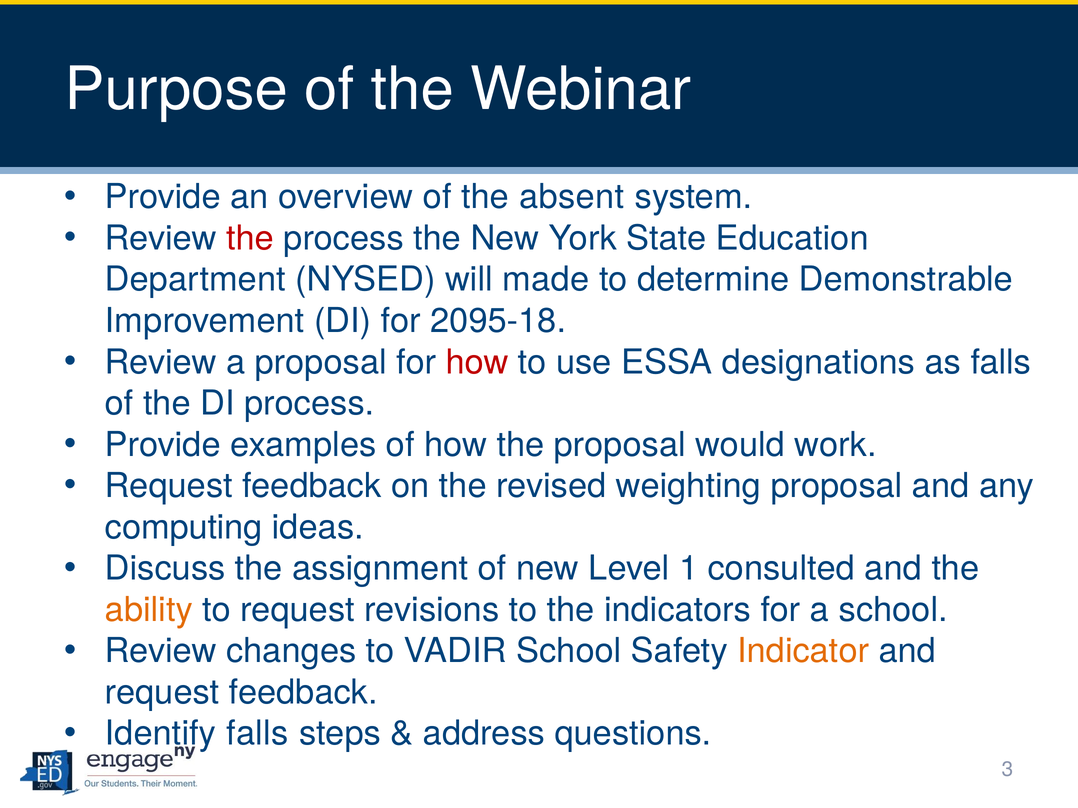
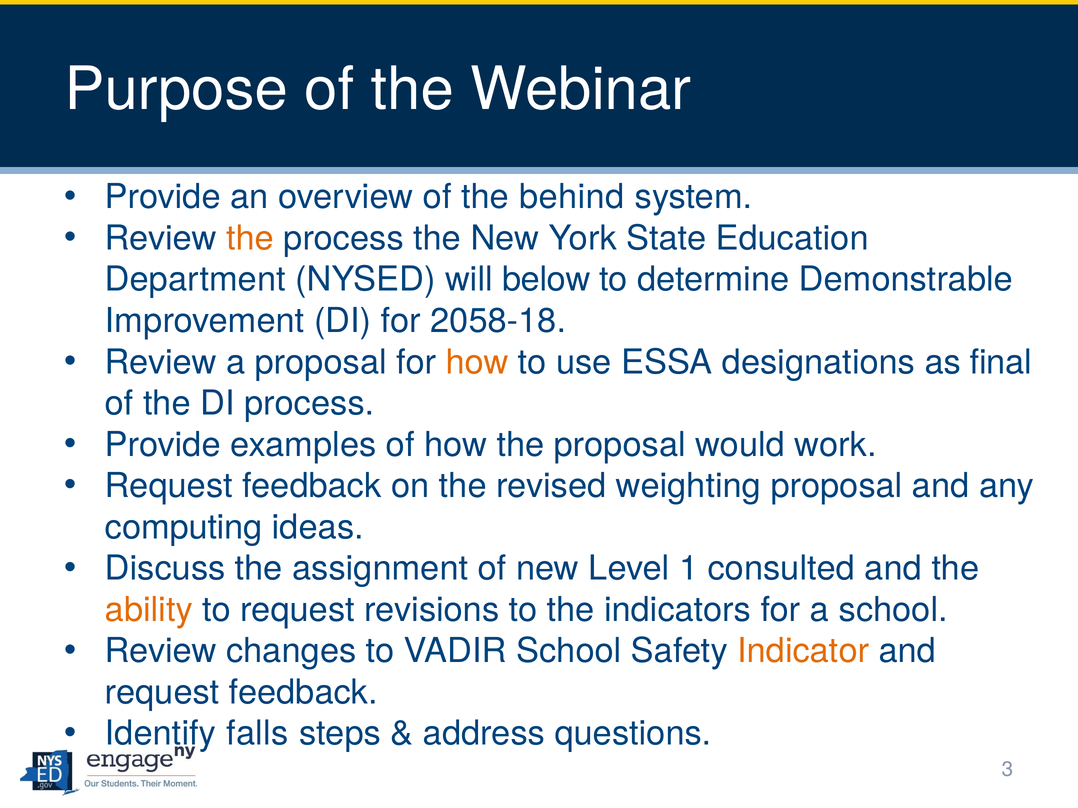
absent: absent -> behind
the at (250, 238) colour: red -> orange
made: made -> below
2095-18: 2095-18 -> 2058-18
how at (477, 362) colour: red -> orange
as falls: falls -> final
